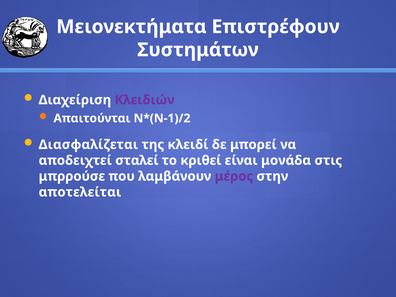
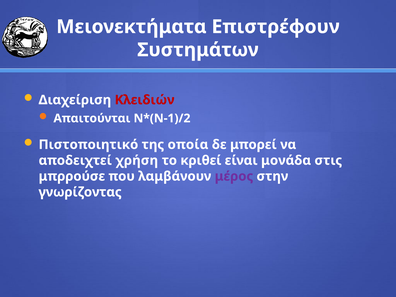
Κλειδιών colour: purple -> red
Διασφαλίζεται: Διασφαλίζεται -> Πιστοποιητικό
κλειδί: κλειδί -> οποία
σταλεί: σταλεί -> χρήση
αποτελείται: αποτελείται -> γνωρίζοντας
